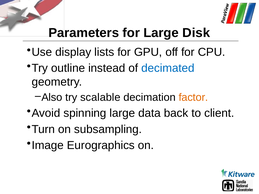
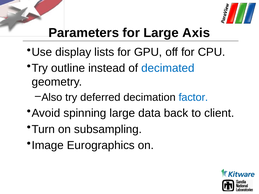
Disk: Disk -> Axis
scalable: scalable -> deferred
factor colour: orange -> blue
